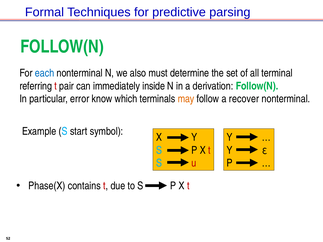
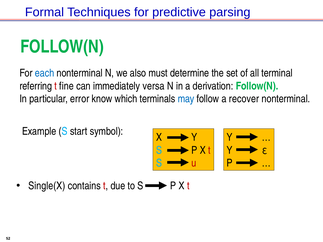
pair: pair -> fine
inside: inside -> versa
may colour: orange -> blue
Phase(X: Phase(X -> Single(X
